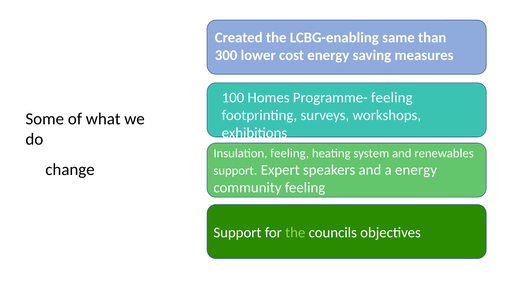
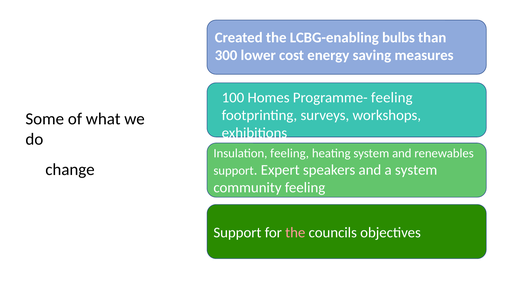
same: same -> bulbs
a energy: energy -> system
the at (295, 232) colour: light green -> pink
